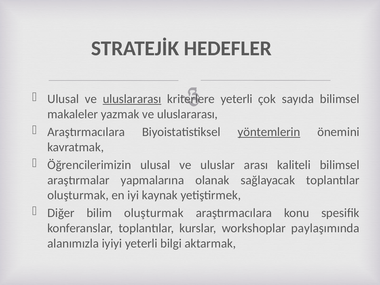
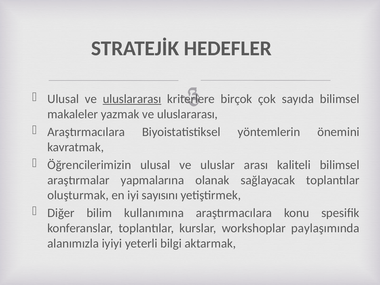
yeterli at (237, 99): yeterli -> birçok
yöntemlerin underline: present -> none
kaynak: kaynak -> sayısını
bilim oluşturmak: oluşturmak -> kullanımına
